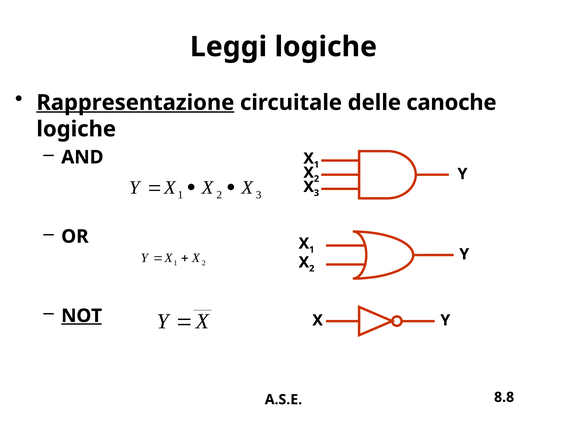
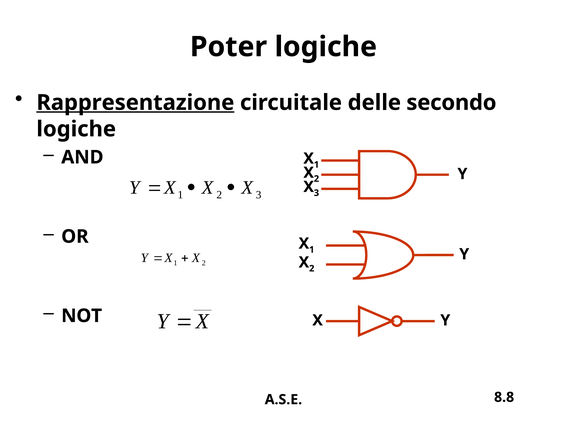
Leggi: Leggi -> Poter
canoche: canoche -> secondo
NOT underline: present -> none
